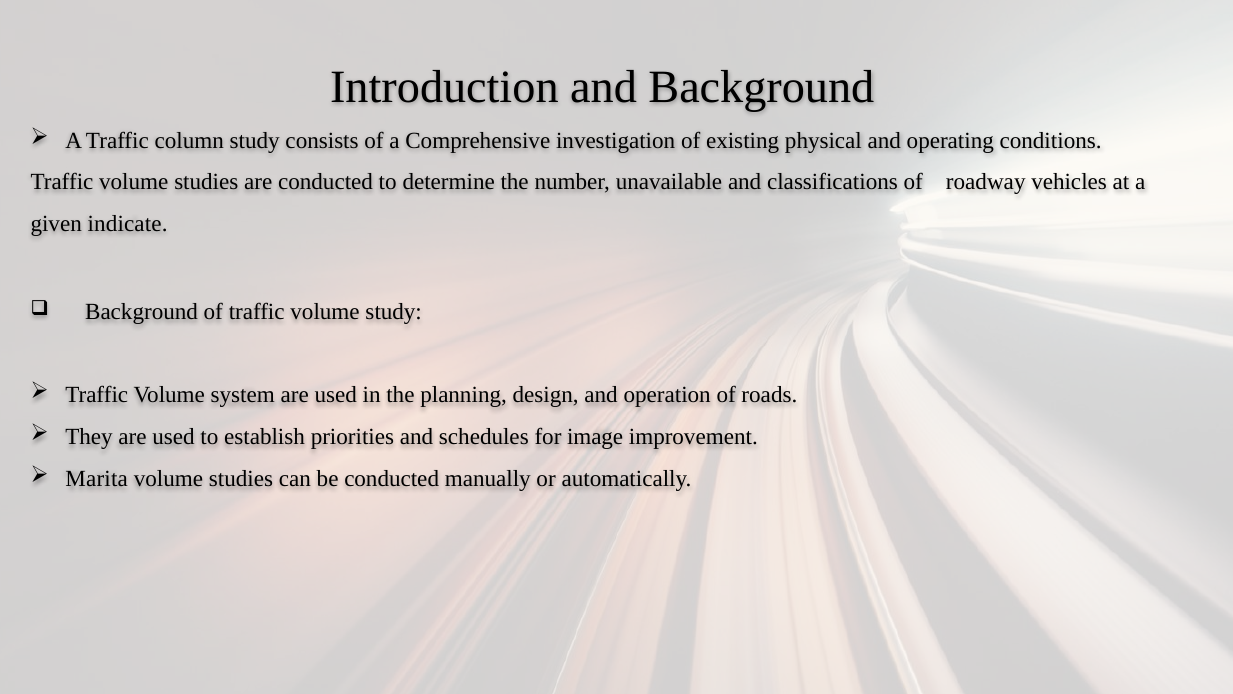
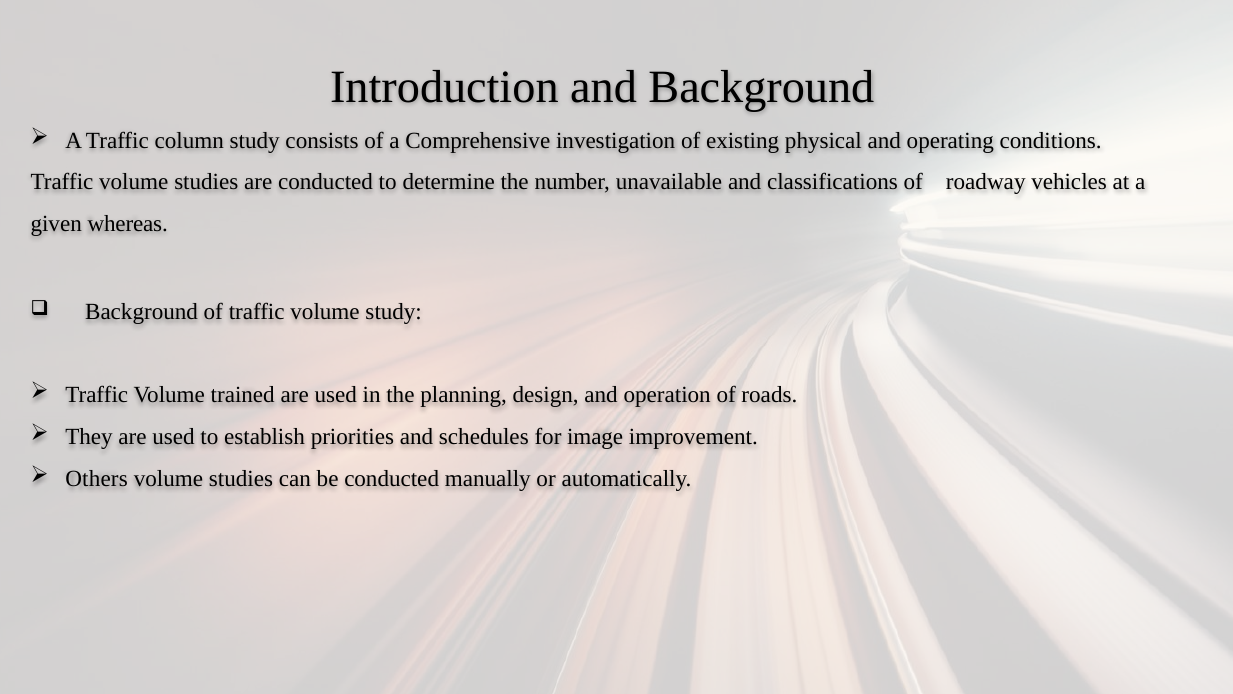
indicate: indicate -> whereas
system: system -> trained
Marita: Marita -> Others
